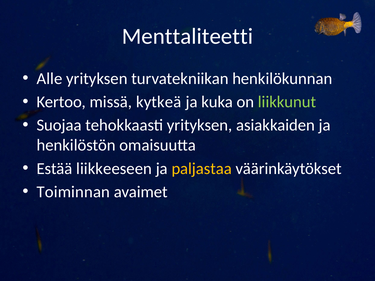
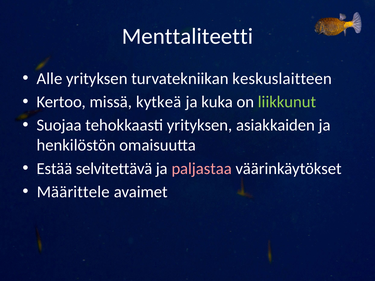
henkilökunnan: henkilökunnan -> keskuslaitteen
liikkeeseen: liikkeeseen -> selvitettävä
paljastaa colour: yellow -> pink
Toiminnan: Toiminnan -> Määrittele
